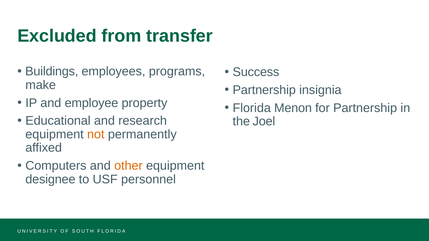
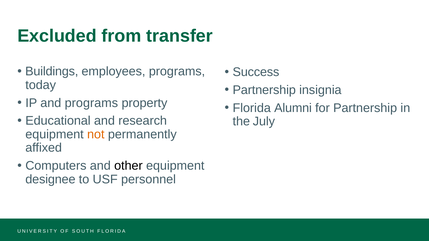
make: make -> today
and employee: employee -> programs
Menon: Menon -> Alumni
Joel: Joel -> July
other colour: orange -> black
